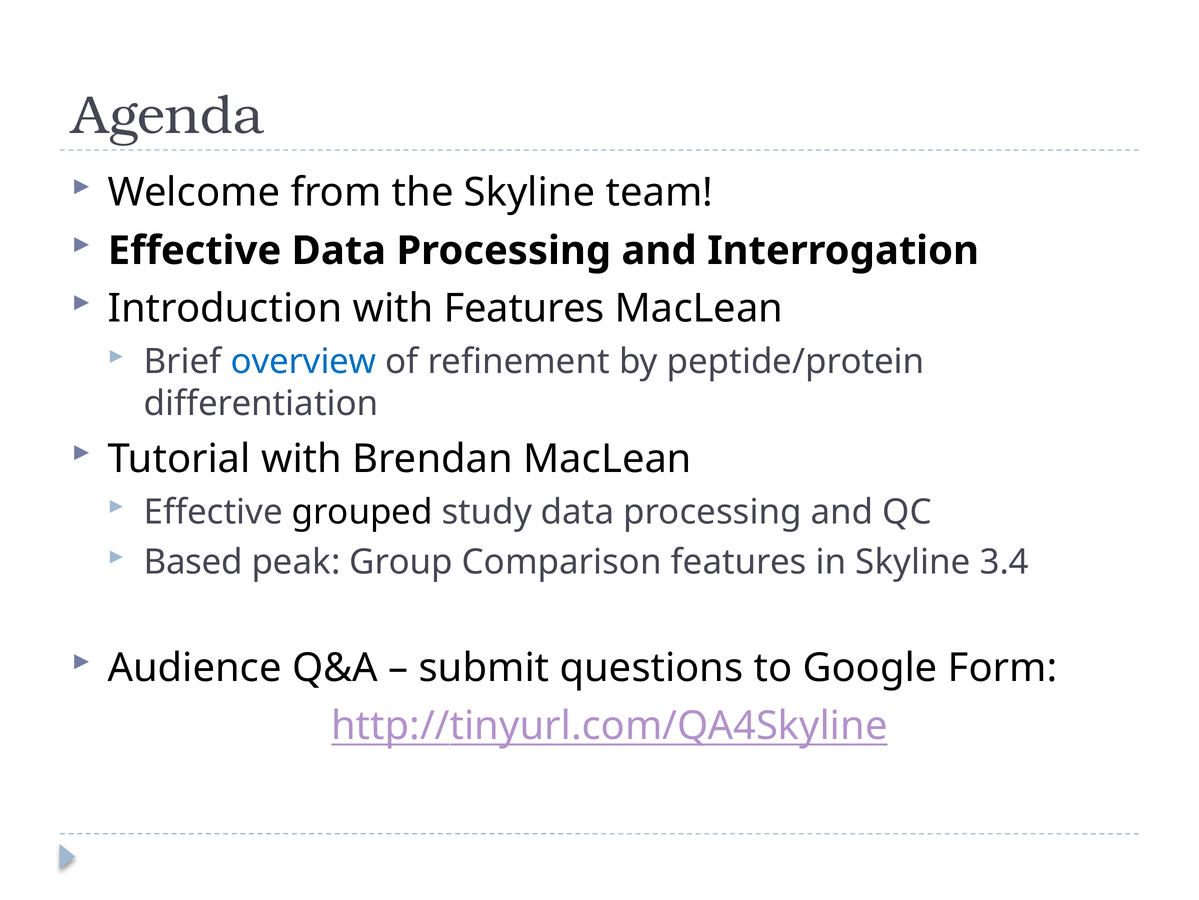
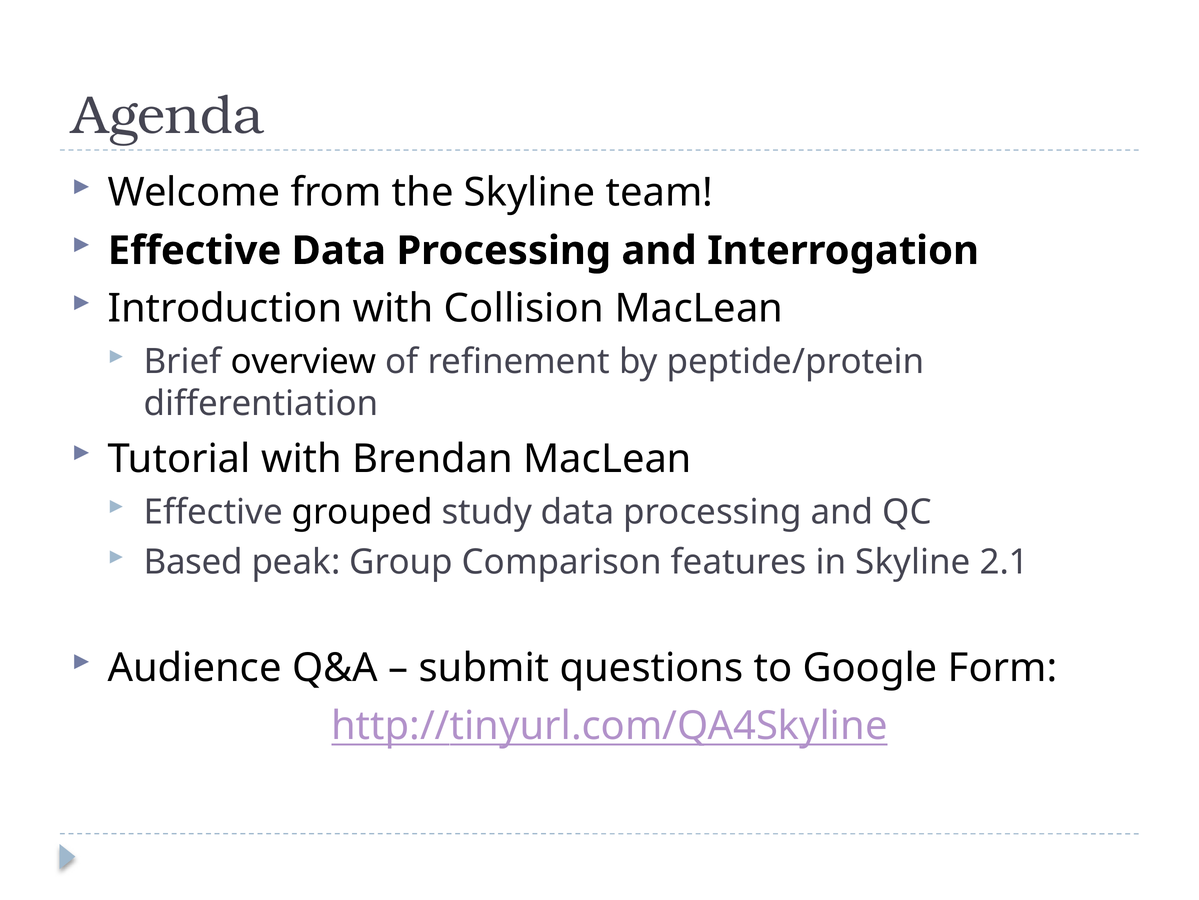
with Features: Features -> Collision
overview colour: blue -> black
3.4: 3.4 -> 2.1
